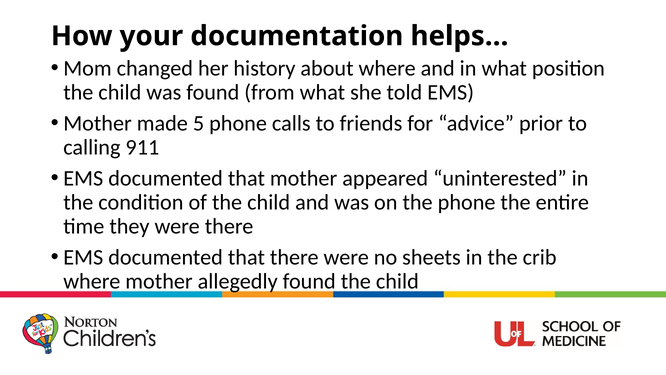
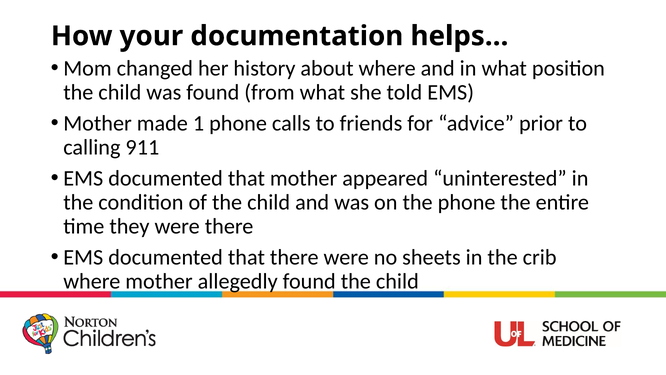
5: 5 -> 1
